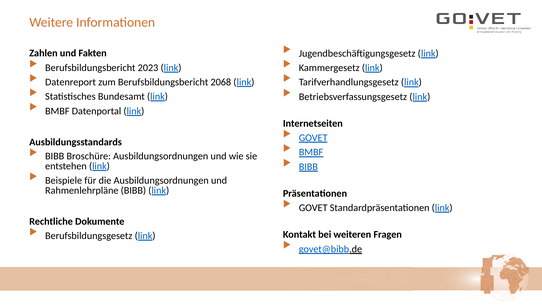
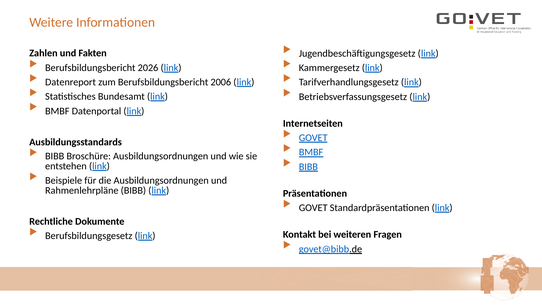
2023: 2023 -> 2026
2068: 2068 -> 2006
